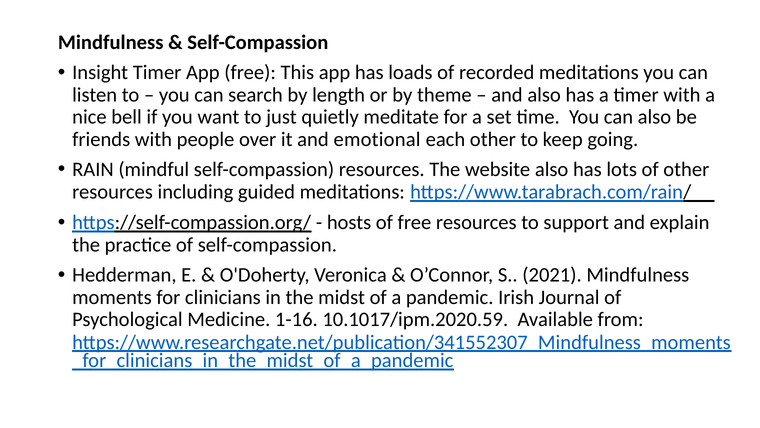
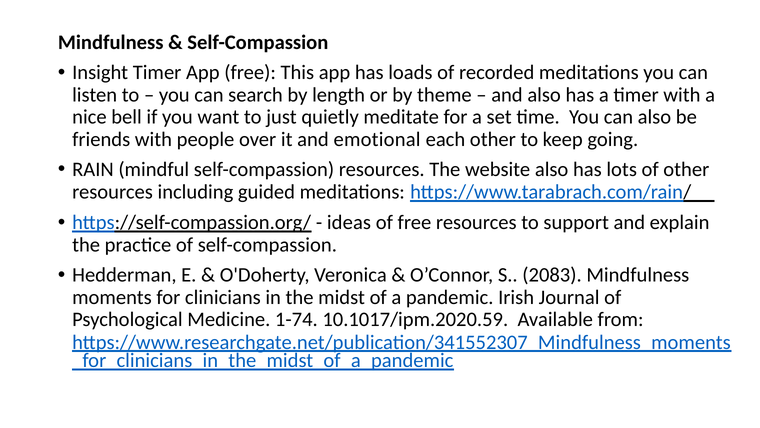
hosts: hosts -> ideas
2021: 2021 -> 2083
1-16: 1-16 -> 1-74
